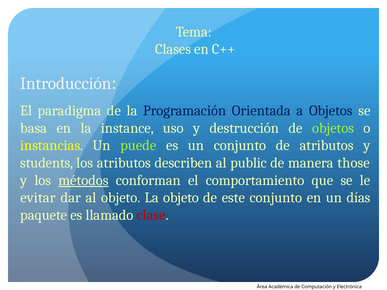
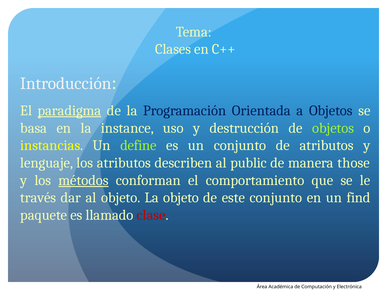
paradigma underline: none -> present
puede: puede -> define
students: students -> lenguaje
evitar: evitar -> través
días: días -> find
